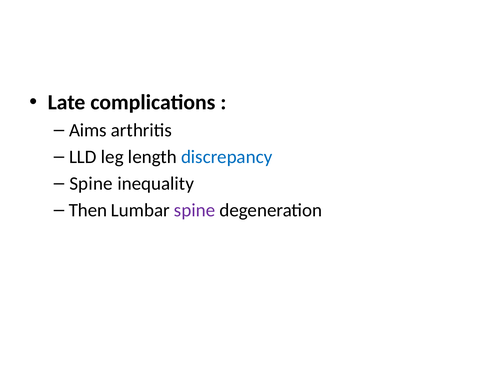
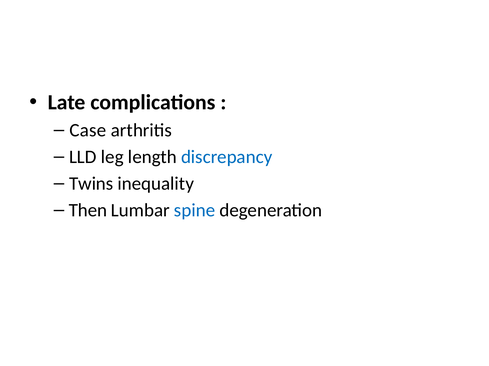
Aims: Aims -> Case
Spine at (91, 184): Spine -> Twins
spine at (195, 211) colour: purple -> blue
